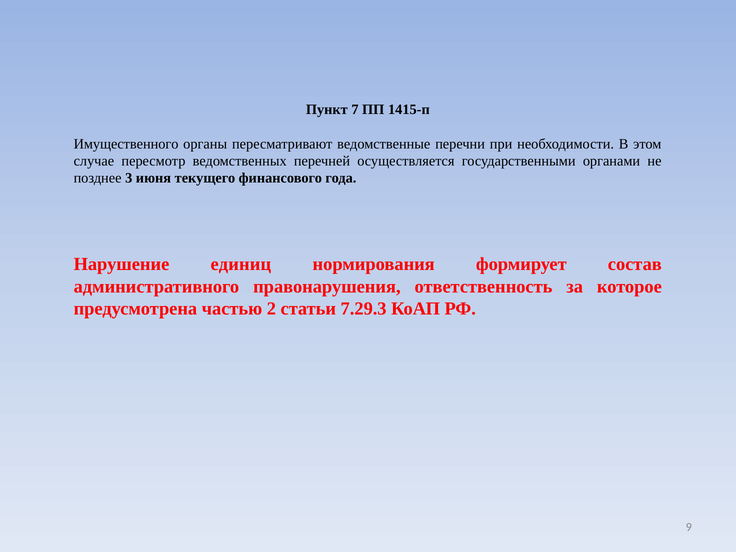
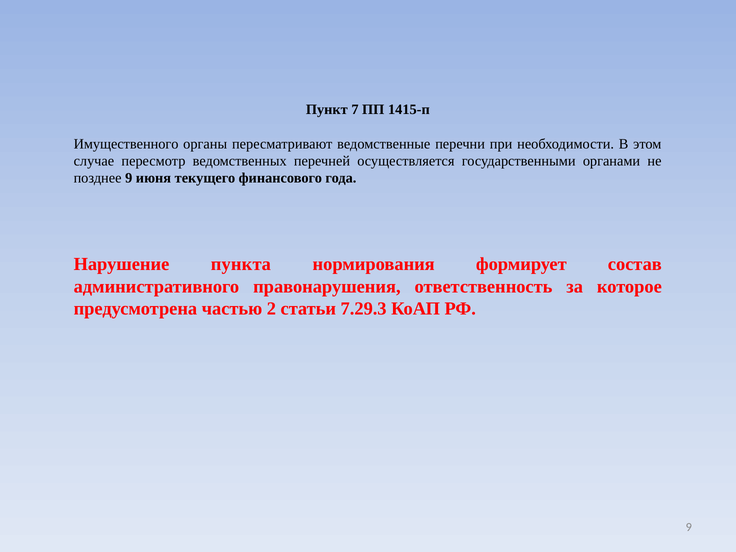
позднее 3: 3 -> 9
единиц: единиц -> пункта
